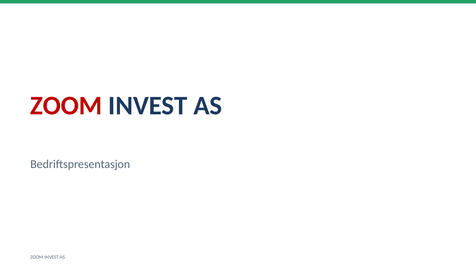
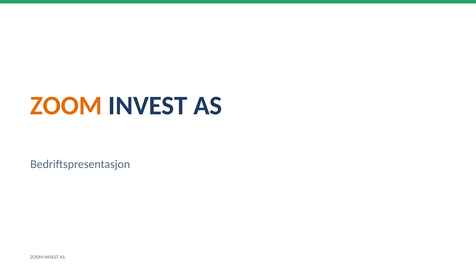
ZOOM at (66, 106) colour: red -> orange
